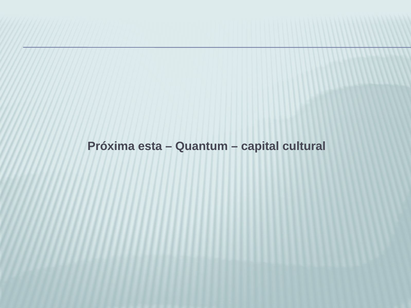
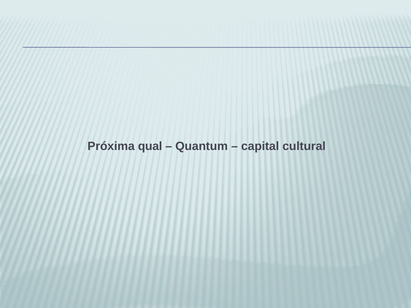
esta: esta -> qual
